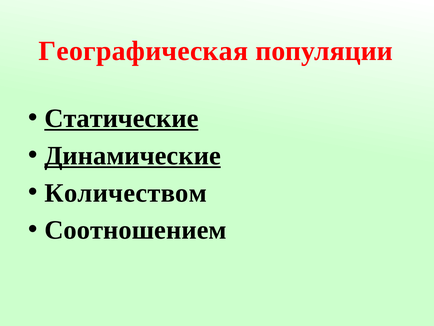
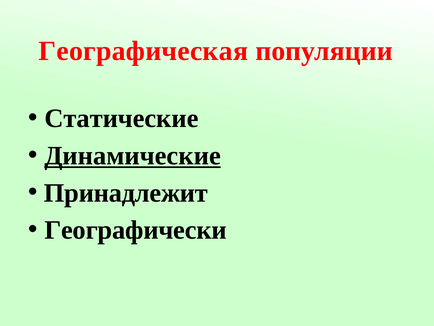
Статические underline: present -> none
Количеством: Количеством -> Принадлежит
Соотношением: Соотношением -> Географически
